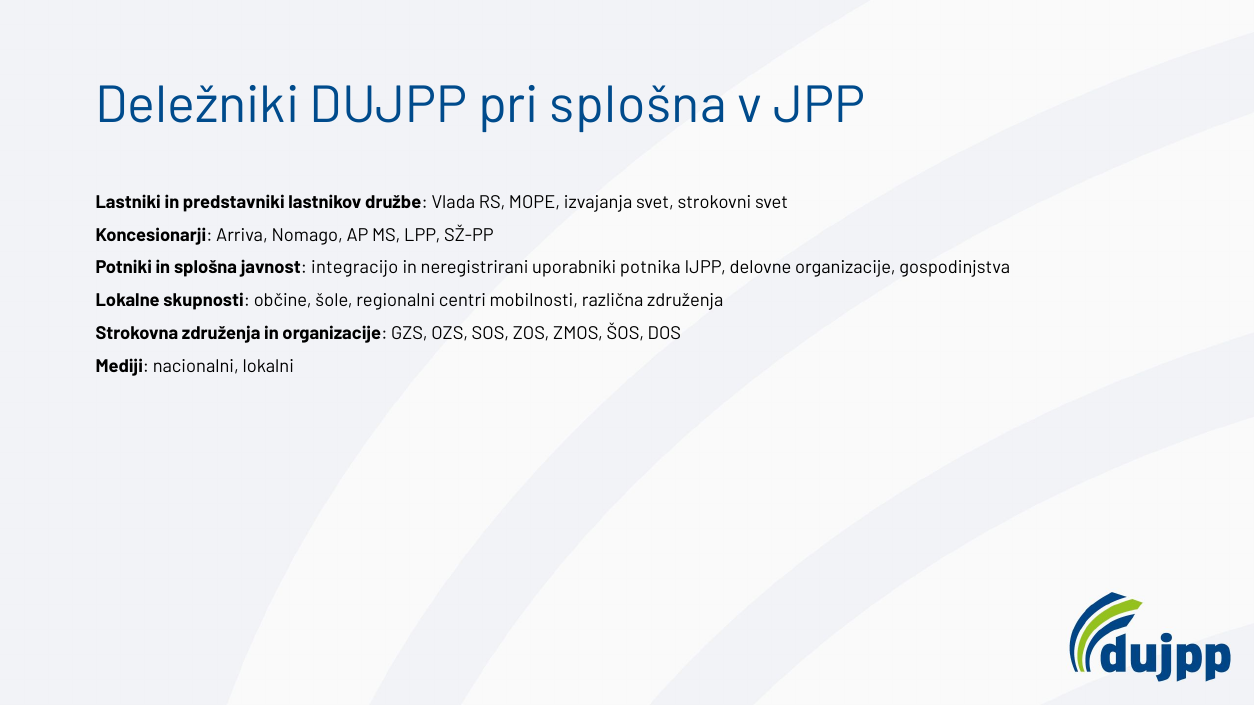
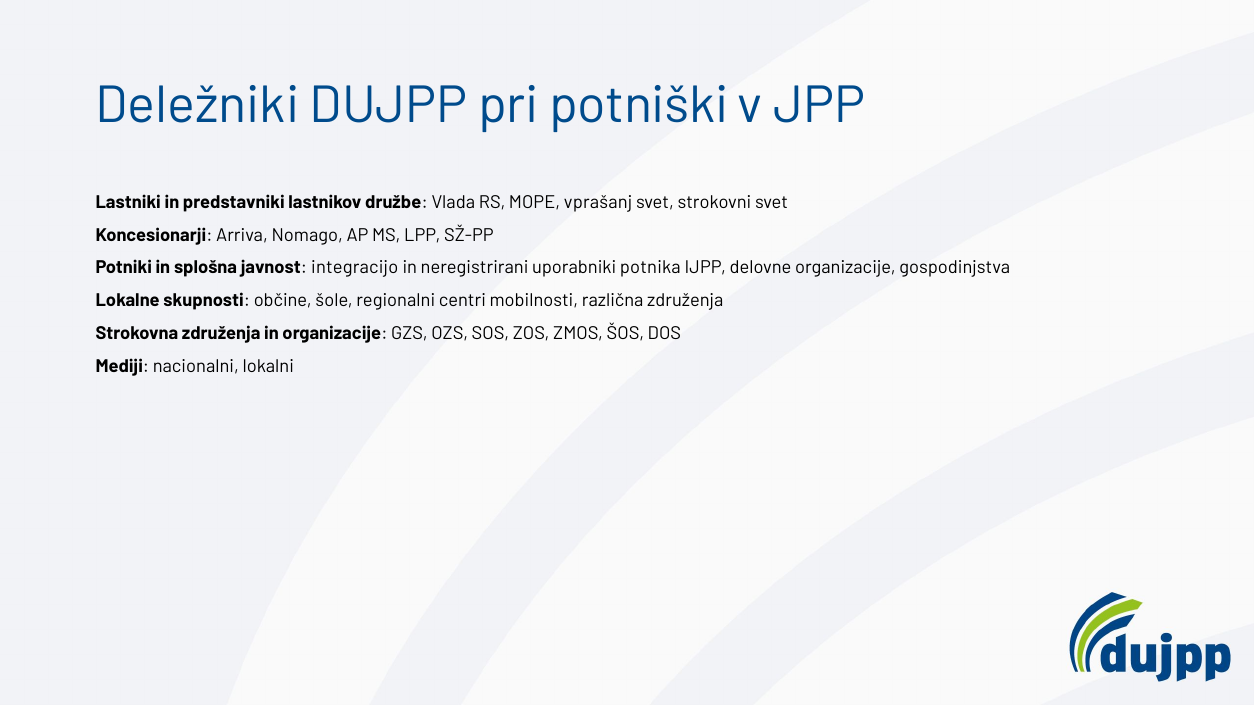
pri splošna: splošna -> potniški
izvajanja: izvajanja -> vprašanj
